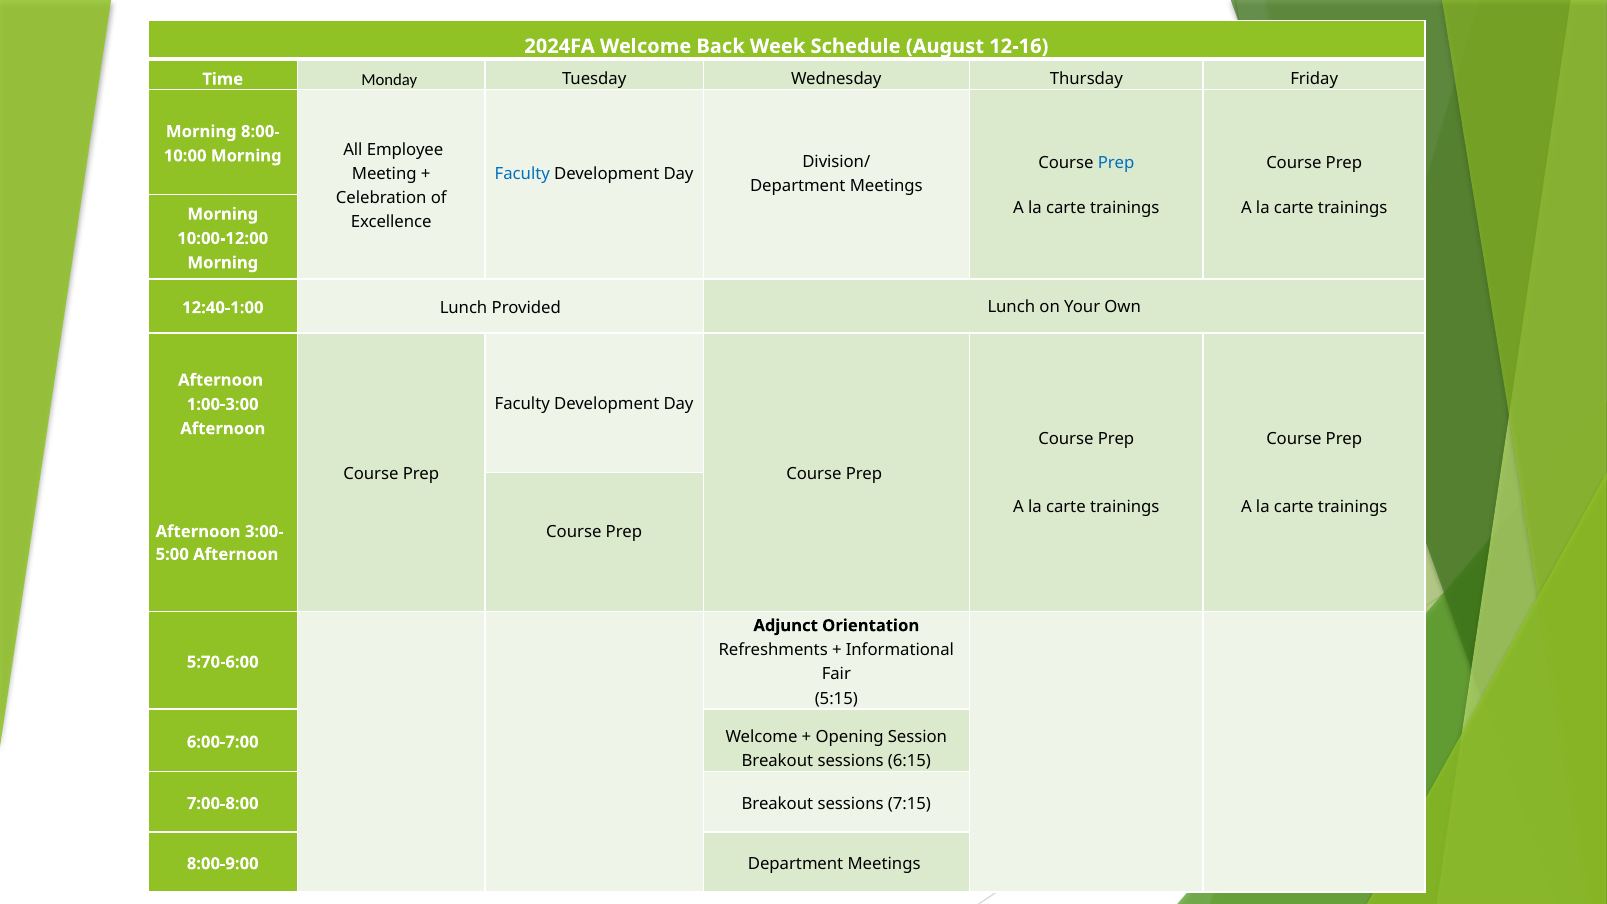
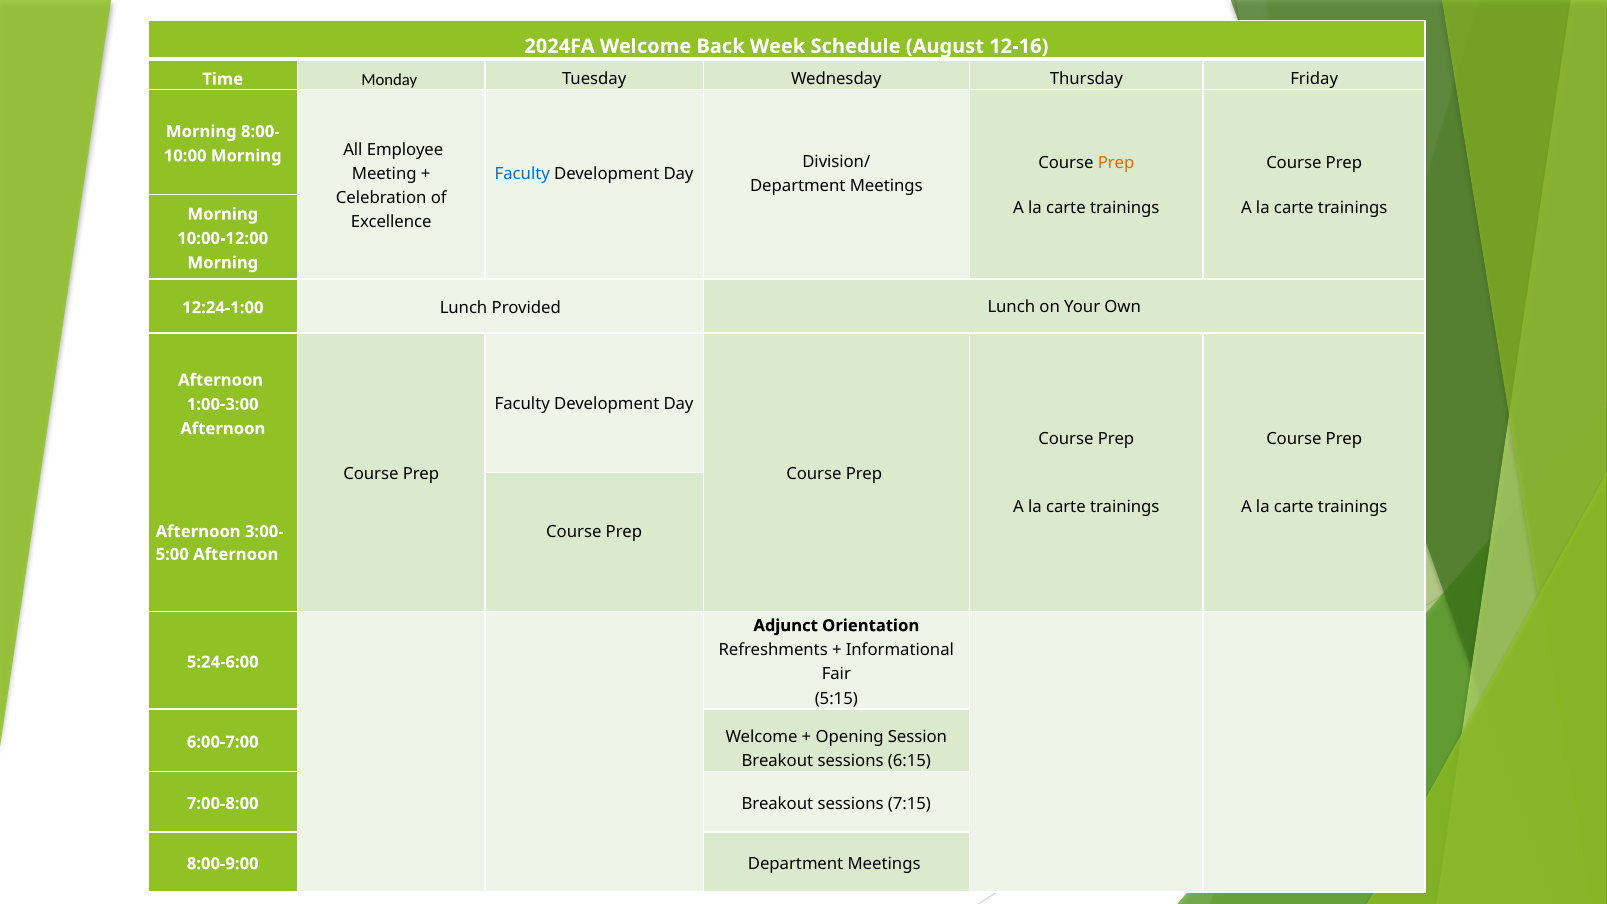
Prep at (1116, 162) colour: blue -> orange
12:40-1:00: 12:40-1:00 -> 12:24-1:00
5:70-6:00: 5:70-6:00 -> 5:24-6:00
